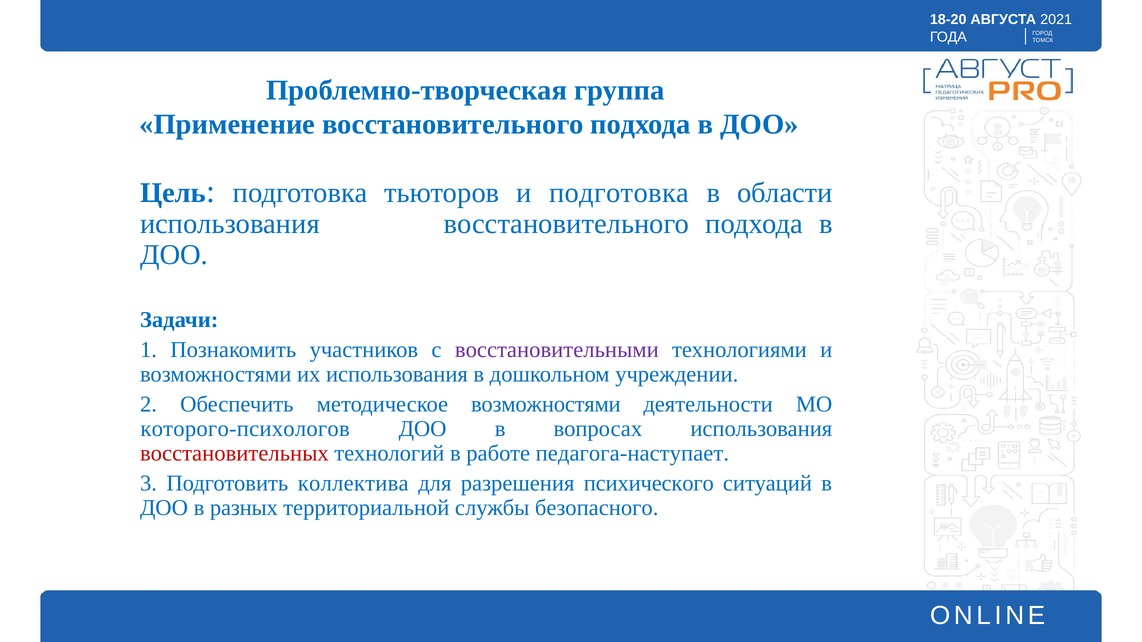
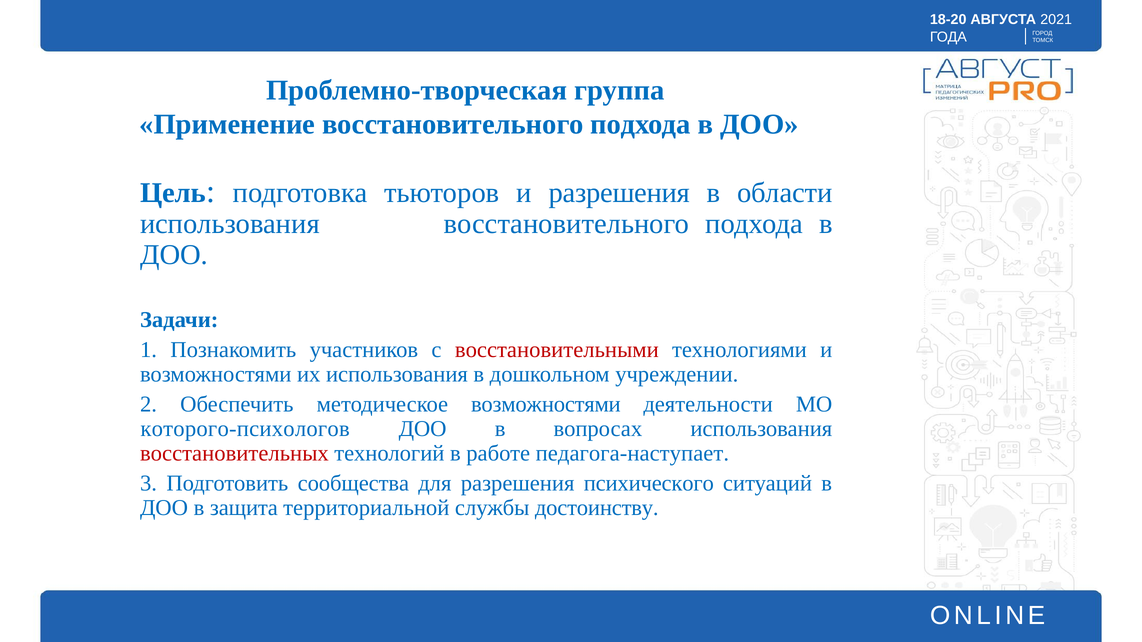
и подготовка: подготовка -> разрешения
восстановительными colour: purple -> red
коллектива: коллектива -> сообщества
разных: разных -> защита
безопасного: безопасного -> достоинству
